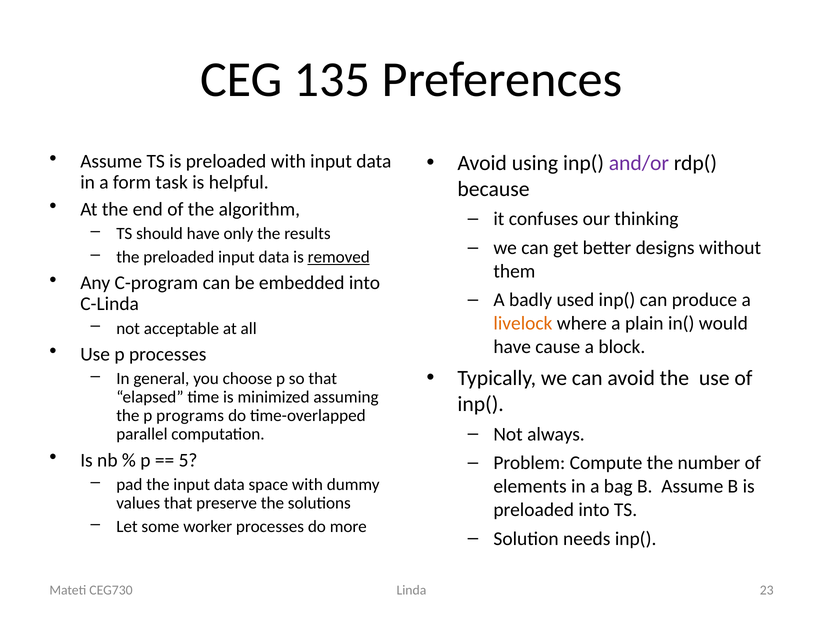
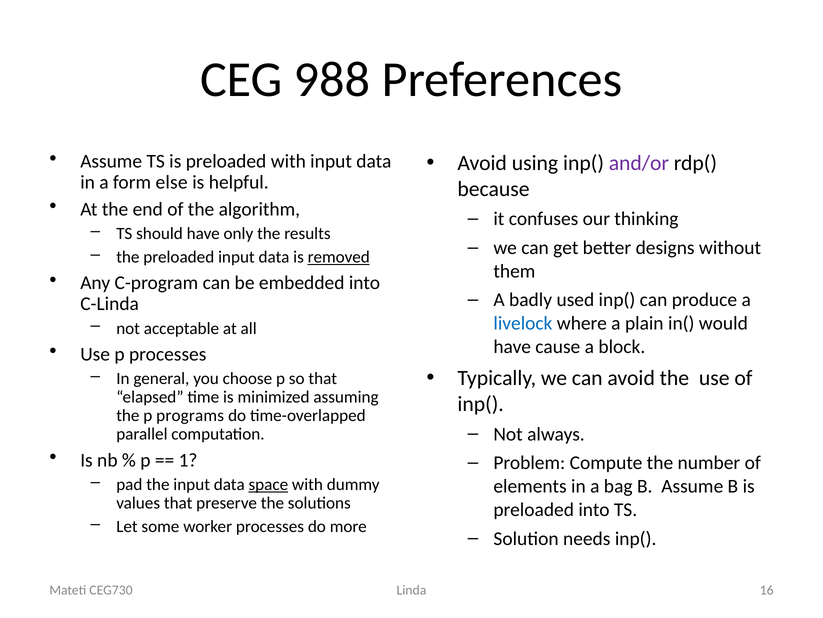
135: 135 -> 988
task: task -> else
livelock colour: orange -> blue
5: 5 -> 1
space underline: none -> present
23: 23 -> 16
